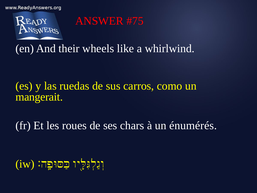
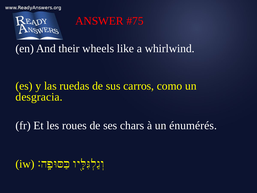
mangerait: mangerait -> desgracia
